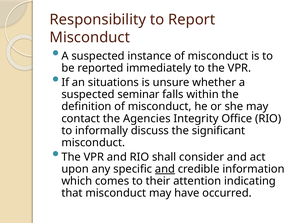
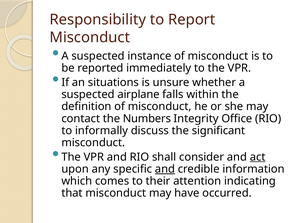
seminar: seminar -> airplane
Agencies: Agencies -> Numbers
act underline: none -> present
